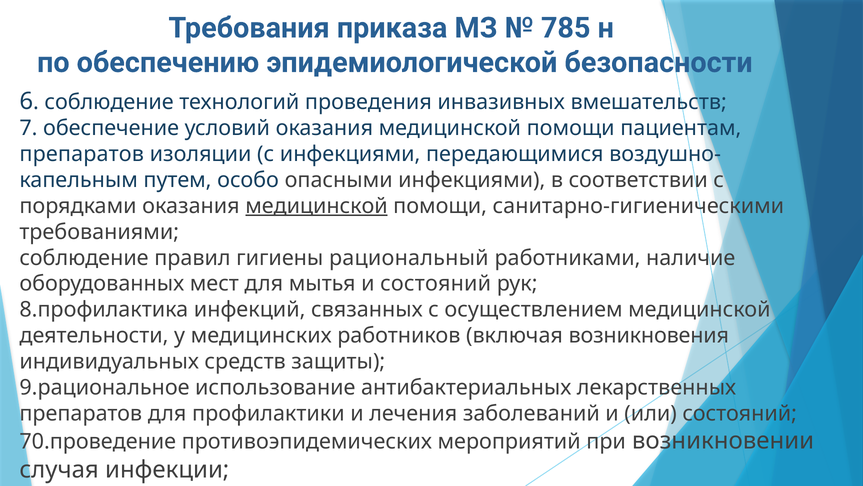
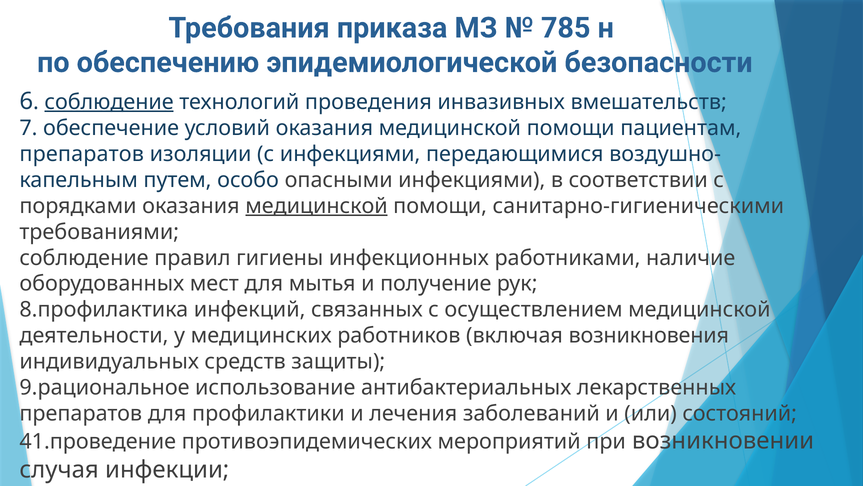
соблюдение at (109, 102) underline: none -> present
рациональный: рациональный -> инфекционных
и состояний: состояний -> получение
70.проведение: 70.проведение -> 41.проведение
